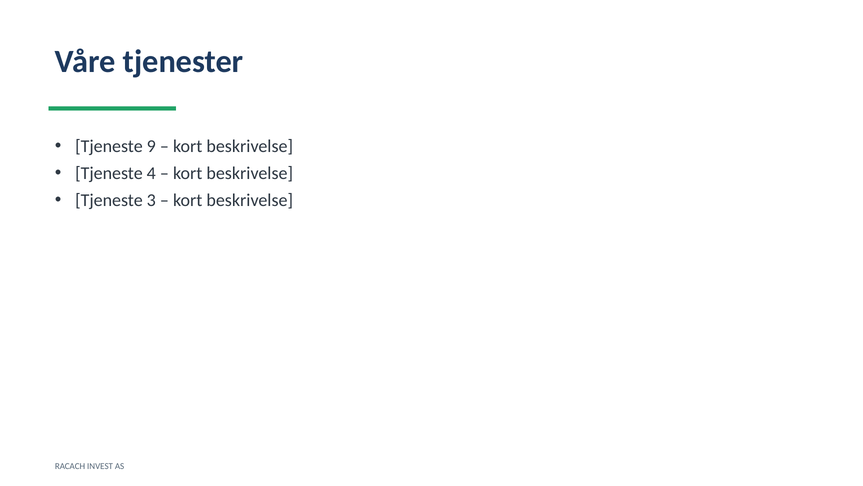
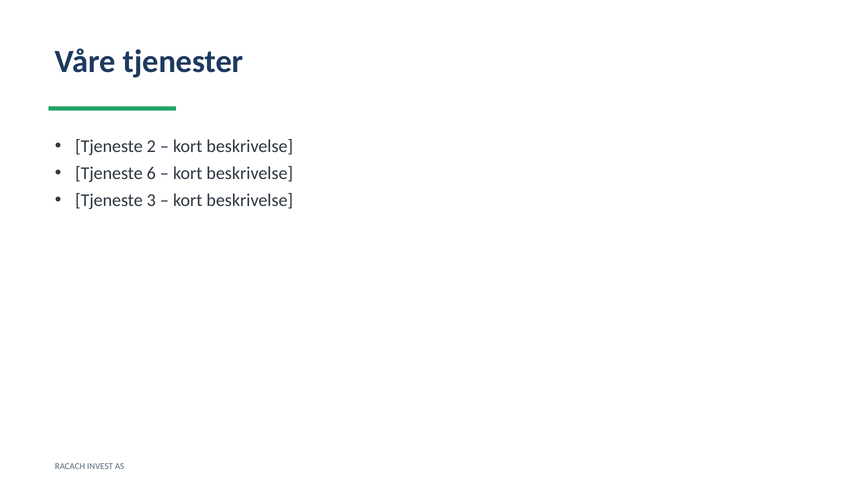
9: 9 -> 2
4: 4 -> 6
